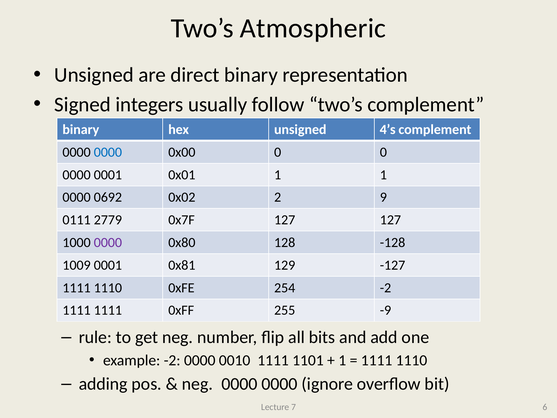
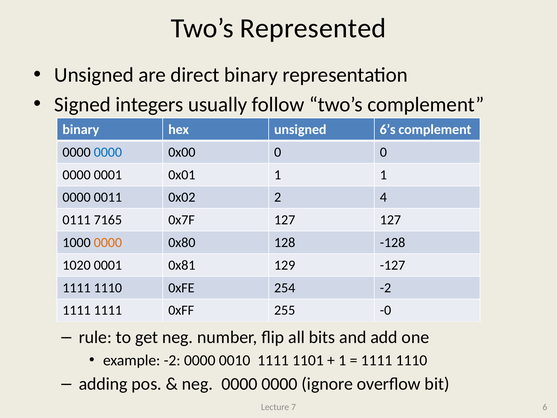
Atmospheric: Atmospheric -> Represented
4’s: 4’s -> 6’s
0692: 0692 -> 0011
9: 9 -> 4
2779: 2779 -> 7165
0000 at (108, 242) colour: purple -> orange
1009: 1009 -> 1020
-9: -9 -> -0
